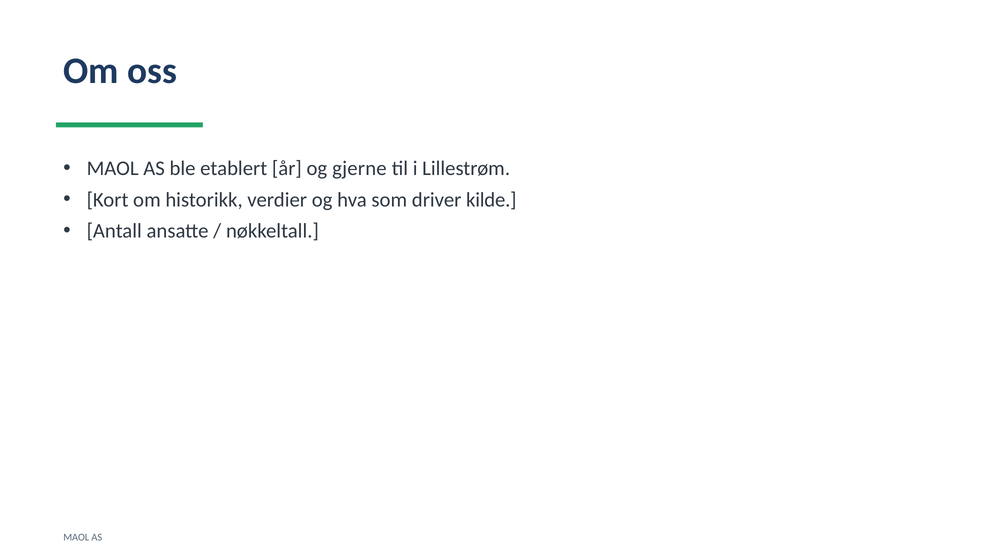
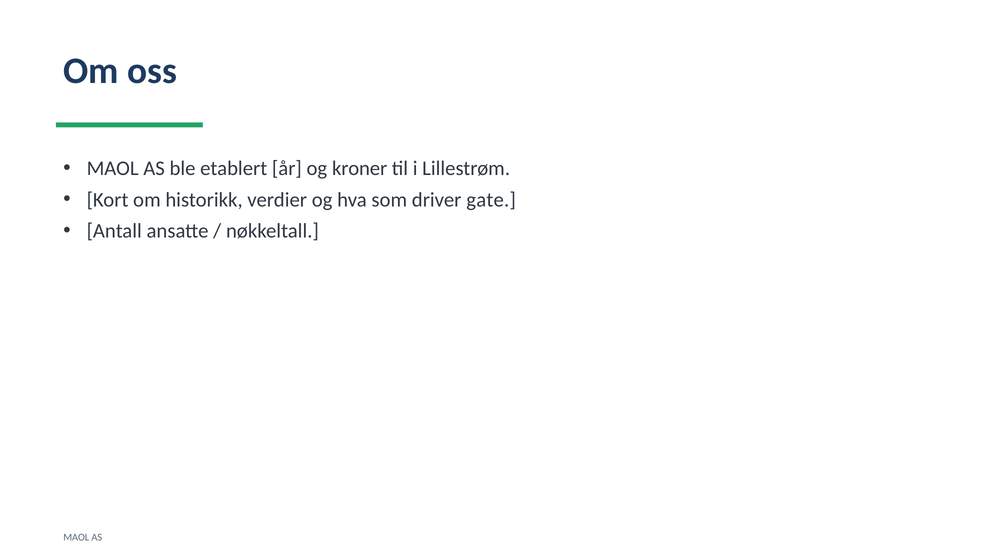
gjerne: gjerne -> kroner
kilde: kilde -> gate
